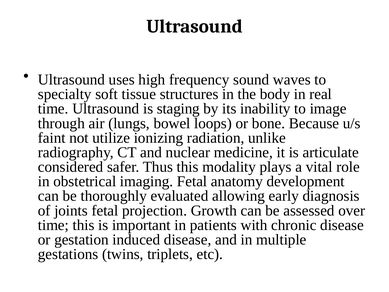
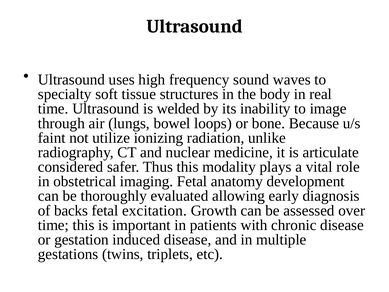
staging: staging -> welded
joints: joints -> backs
projection: projection -> excitation
